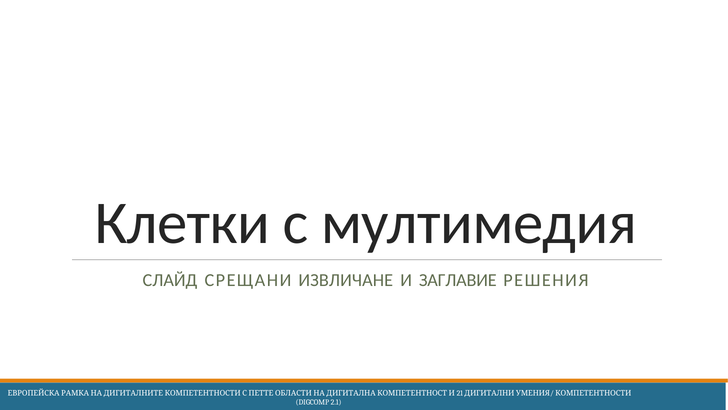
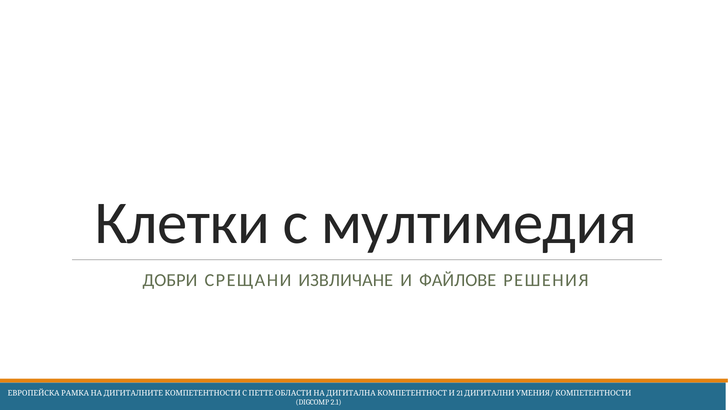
СЛАЙД: СЛАЙД -> ДОБРИ
ЗАГЛАВИЕ: ЗАГЛАВИЕ -> ФАЙЛОВЕ
